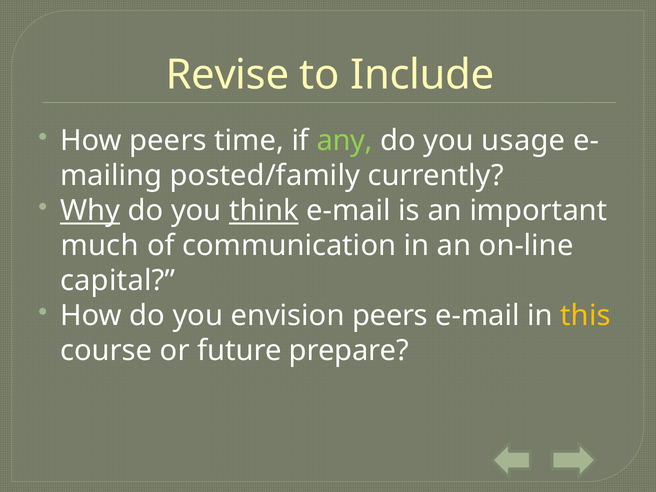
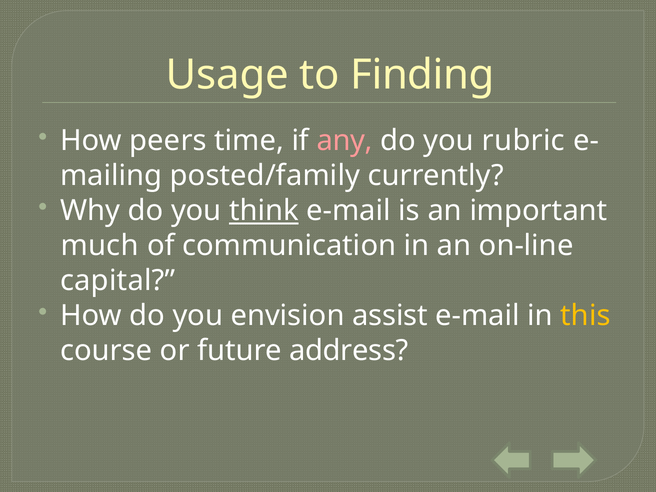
Revise: Revise -> Usage
Include: Include -> Finding
any colour: light green -> pink
usage: usage -> rubric
Why underline: present -> none
envision peers: peers -> assist
prepare: prepare -> address
